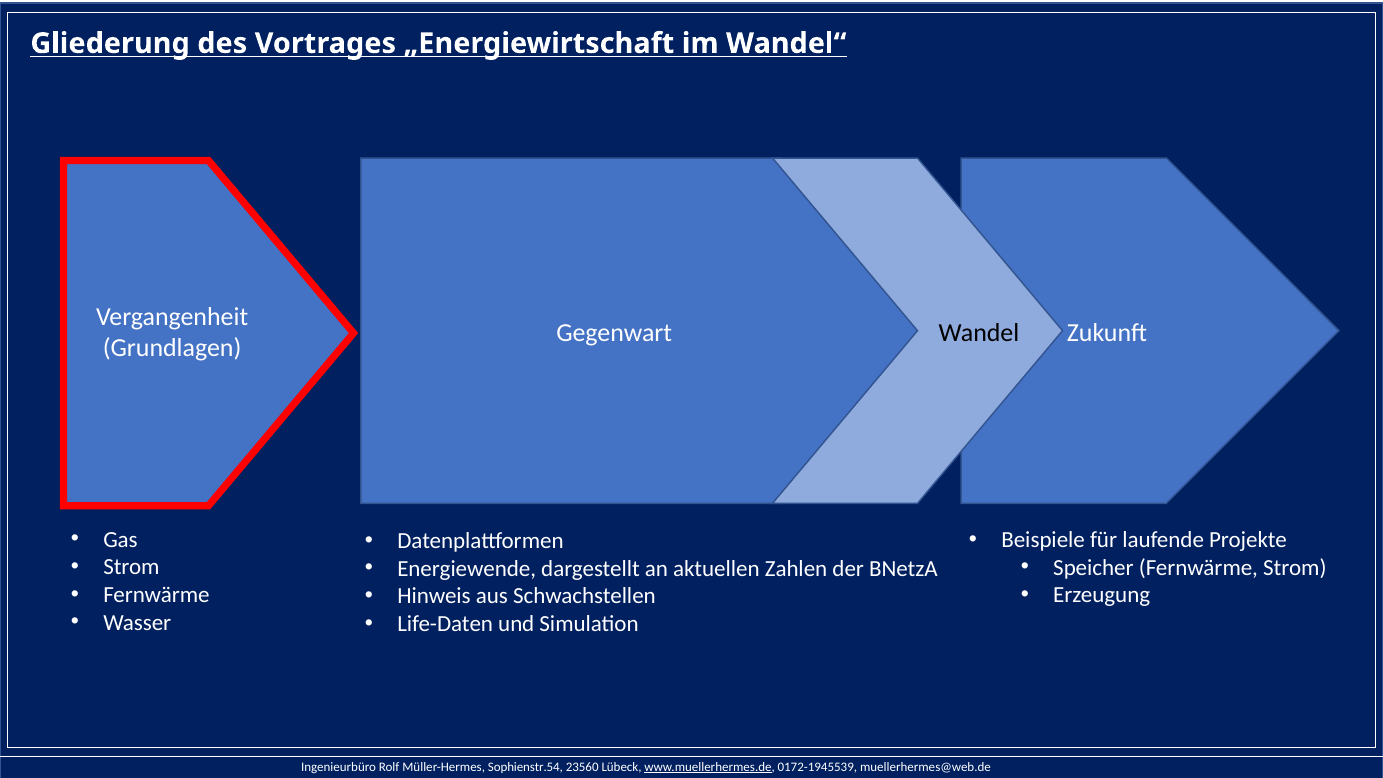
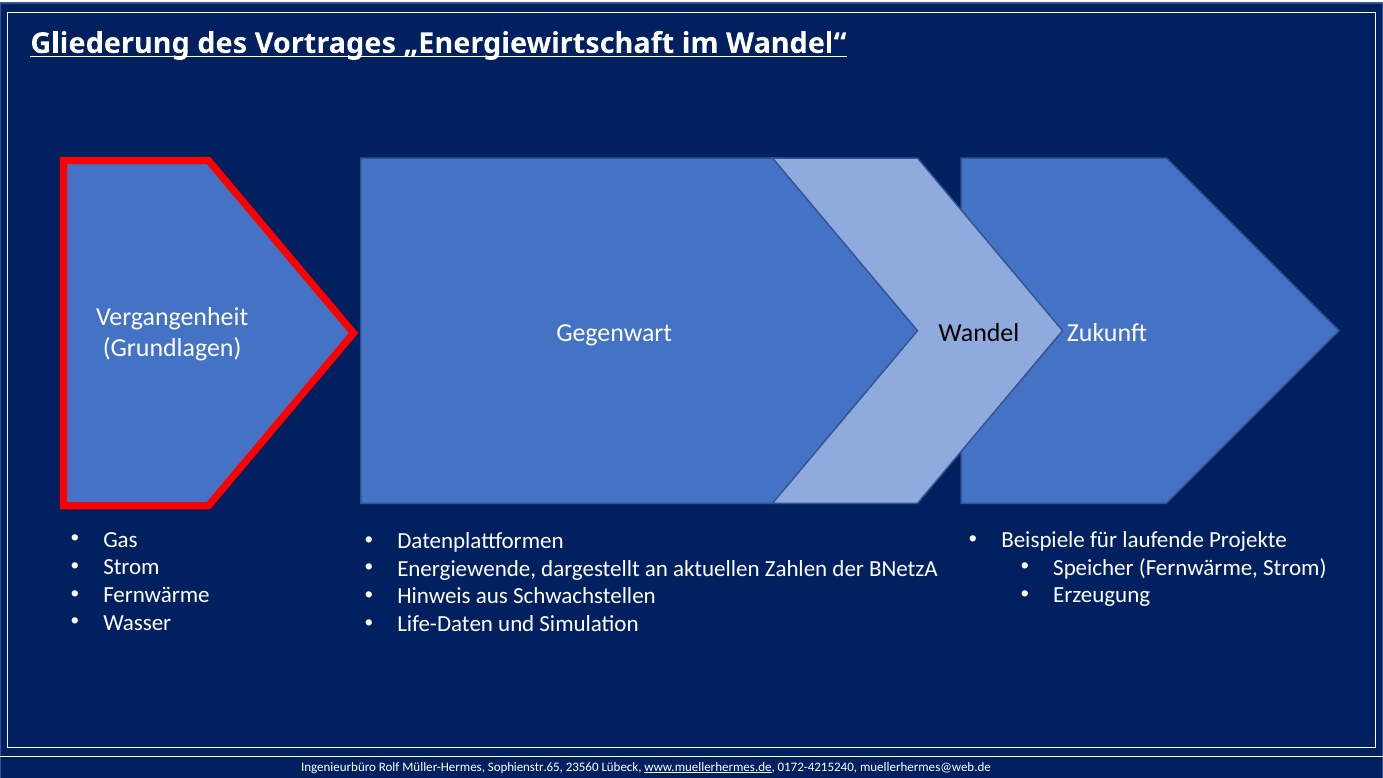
Sophienstr.54: Sophienstr.54 -> Sophienstr.65
0172-1945539: 0172-1945539 -> 0172-4215240
